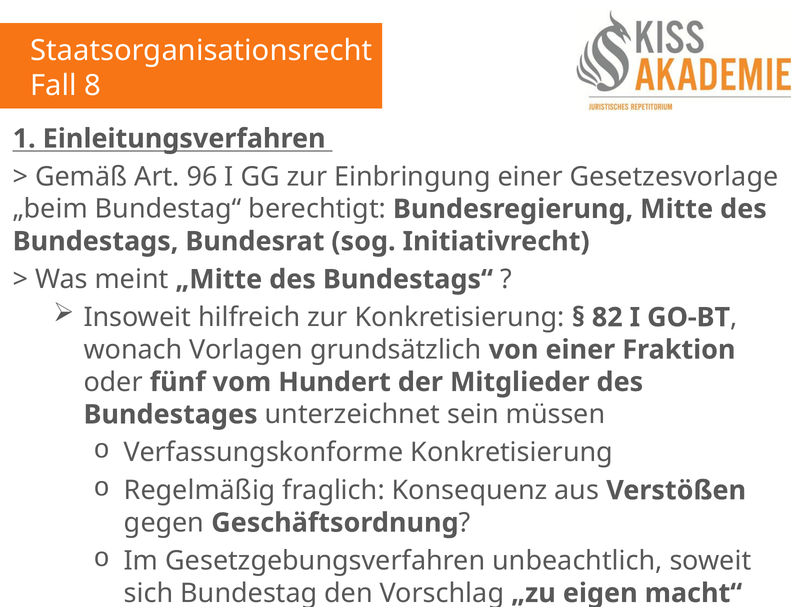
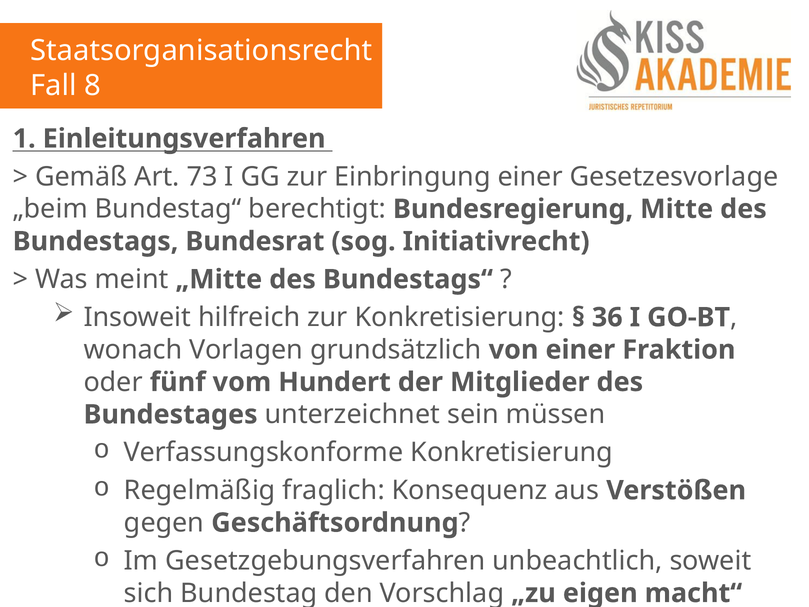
96: 96 -> 73
82: 82 -> 36
